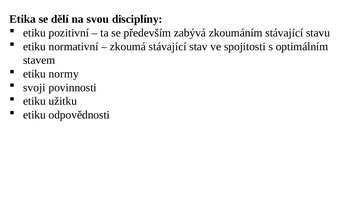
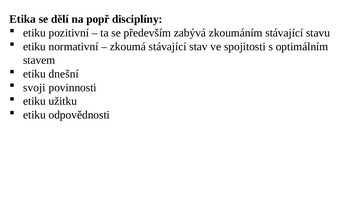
svou: svou -> popř
normy: normy -> dnešní
